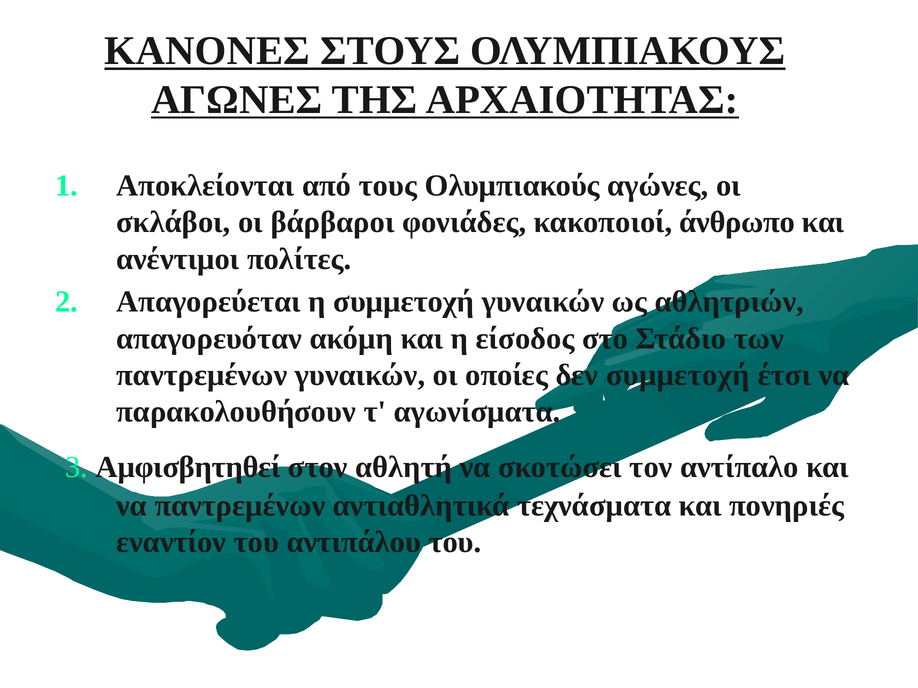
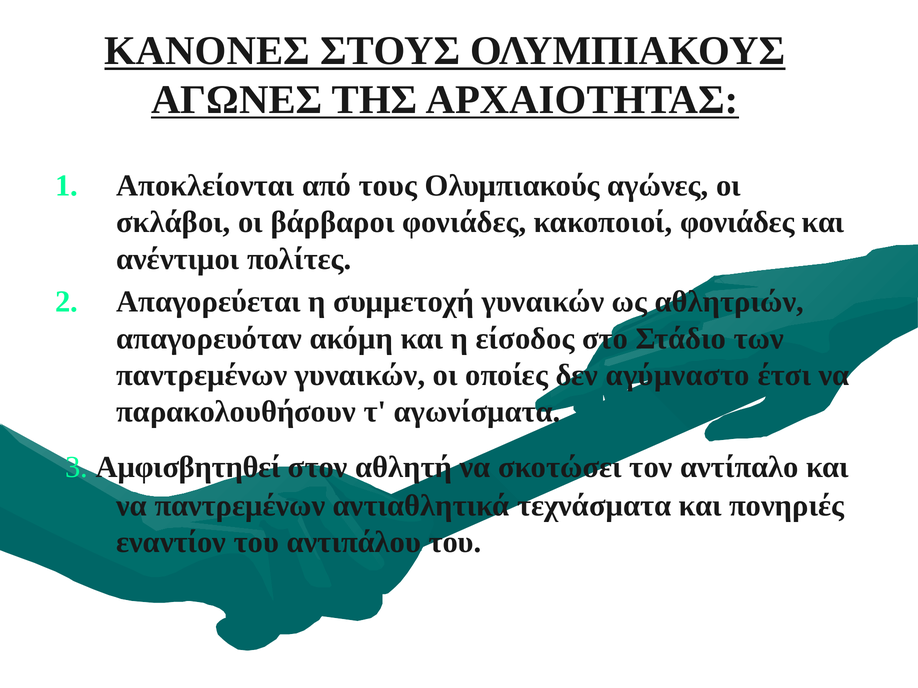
κακοποιοί άνθρωπο: άνθρωπο -> φονιάδες
δεν συμμετοχή: συμμετοχή -> αγύμναστο
